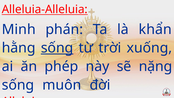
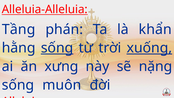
Minh: Minh -> Tầng
xuống underline: none -> present
phép: phép -> xưng
